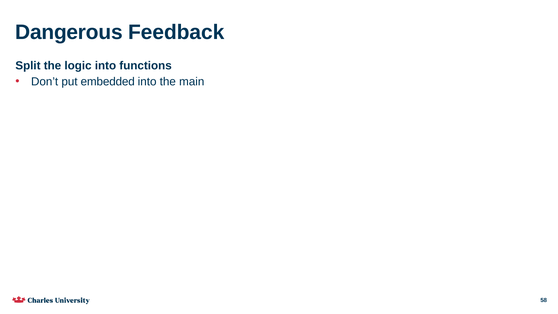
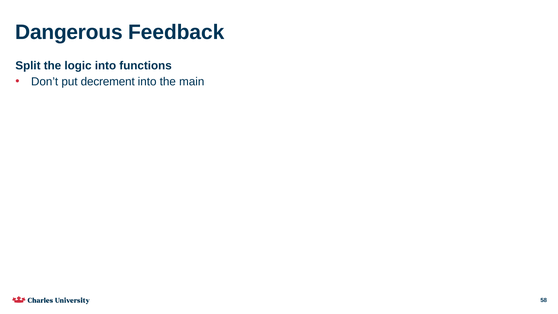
embedded: embedded -> decrement
